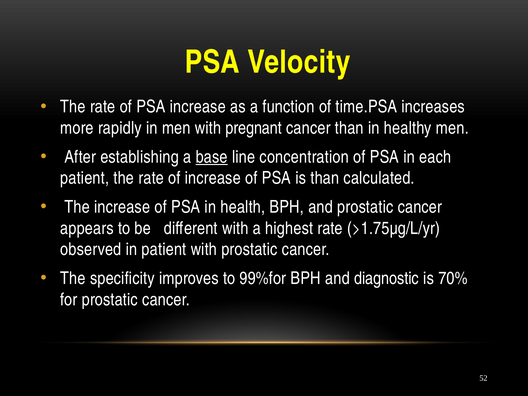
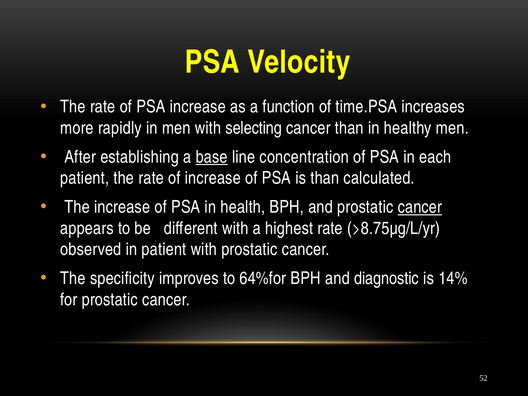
pregnant: pregnant -> selecting
cancer at (420, 207) underline: none -> present
>1.75µg/L/yr: >1.75µg/L/yr -> >8.75µg/L/yr
99%for: 99%for -> 64%for
70%: 70% -> 14%
